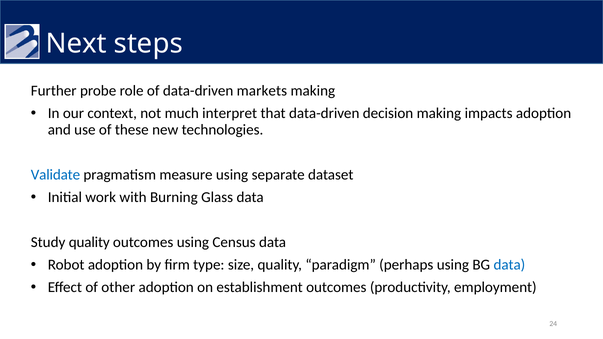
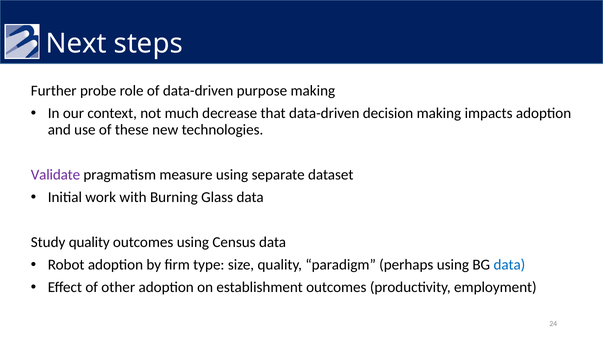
markets: markets -> purpose
interpret: interpret -> decrease
Validate colour: blue -> purple
